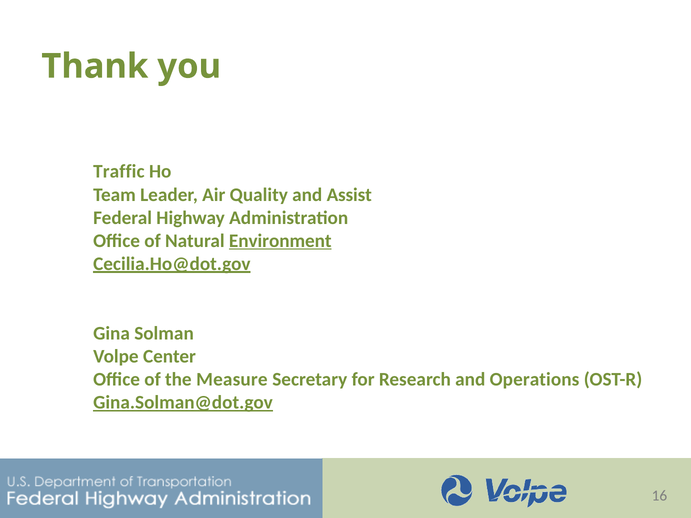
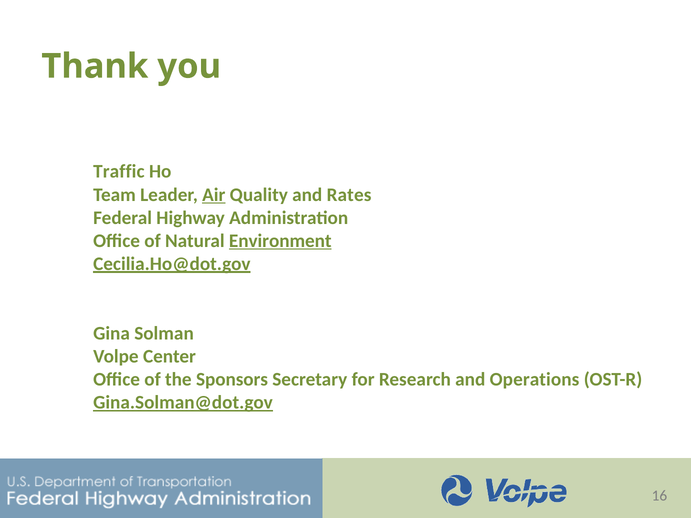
Air underline: none -> present
Assist: Assist -> Rates
Measure: Measure -> Sponsors
